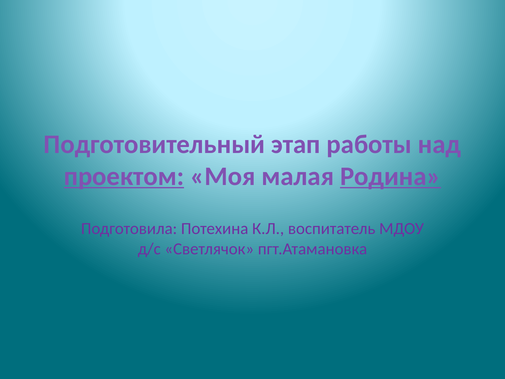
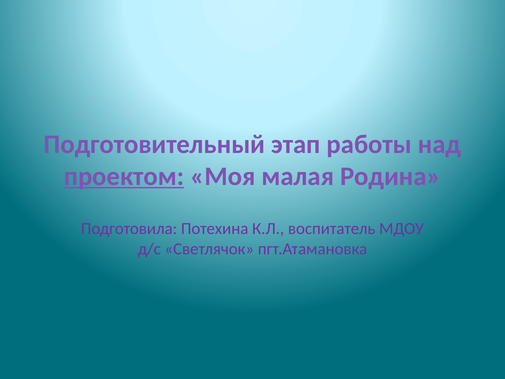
Родина underline: present -> none
